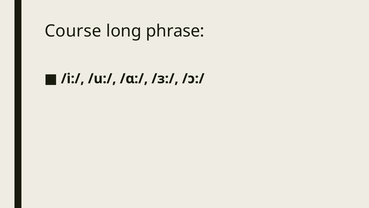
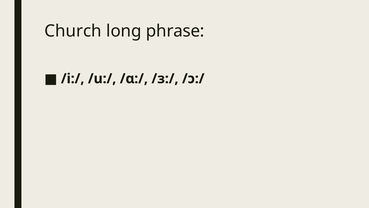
Course: Course -> Church
